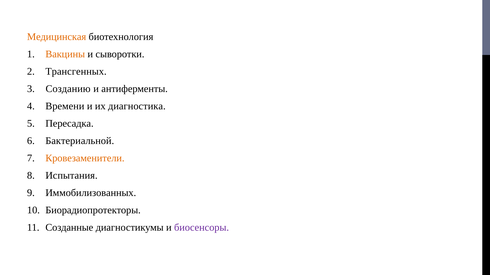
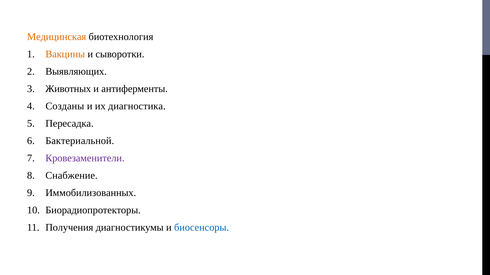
Трансгенных: Трансгенных -> Выявляющих
Созданию: Созданию -> Животных
Времени: Времени -> Созданы
Кровезаменители colour: orange -> purple
Испытания: Испытания -> Снабжение
Созданные: Созданные -> Получения
биосенсоры colour: purple -> blue
